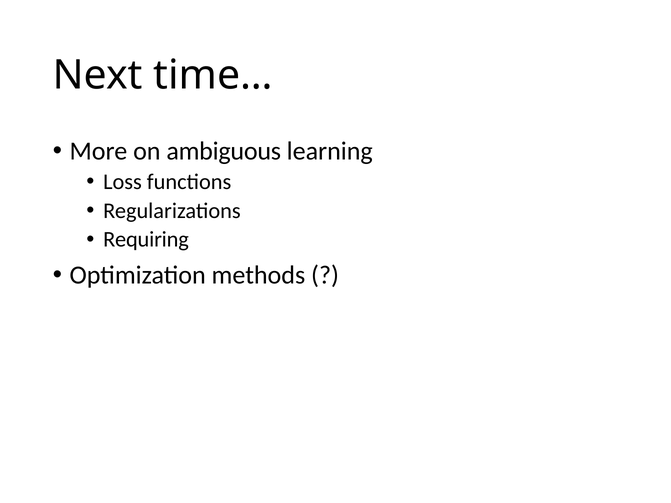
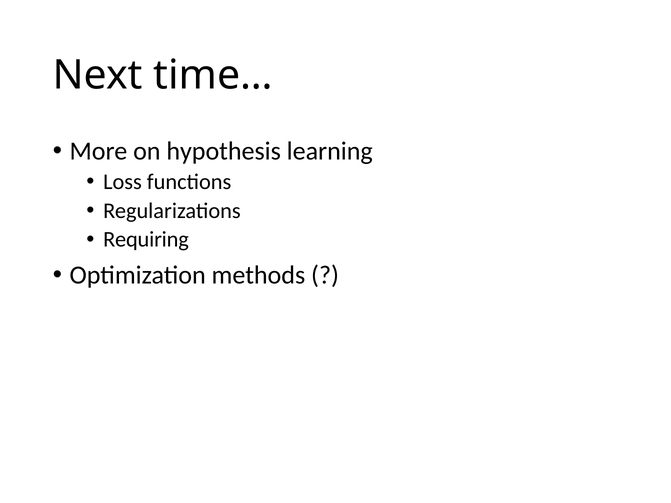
ambiguous: ambiguous -> hypothesis
